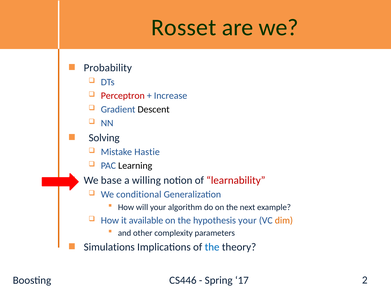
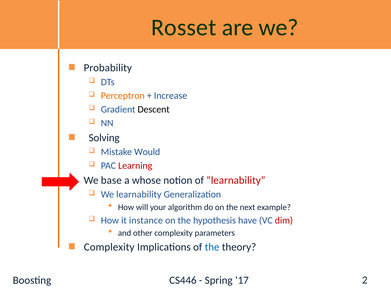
Perceptron colour: red -> orange
Hastie: Hastie -> Would
Learning colour: black -> red
willing: willing -> whose
We conditional: conditional -> learnability
available: available -> instance
hypothesis your: your -> have
dim colour: orange -> red
Simulations at (109, 247): Simulations -> Complexity
